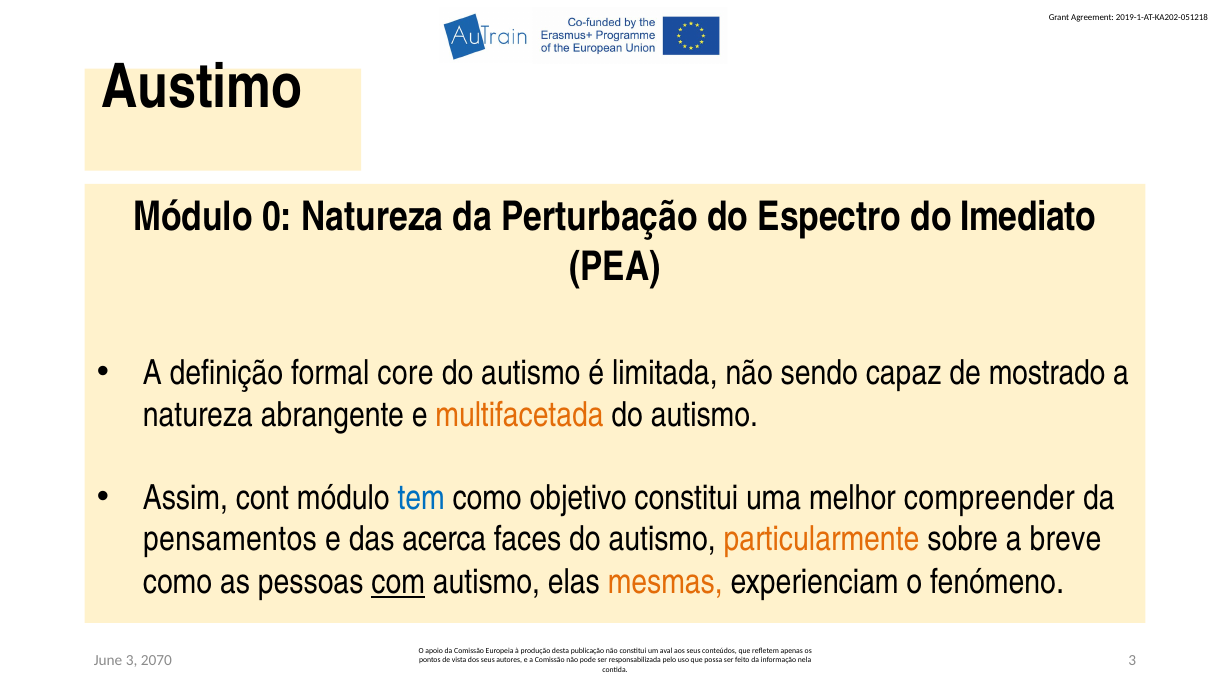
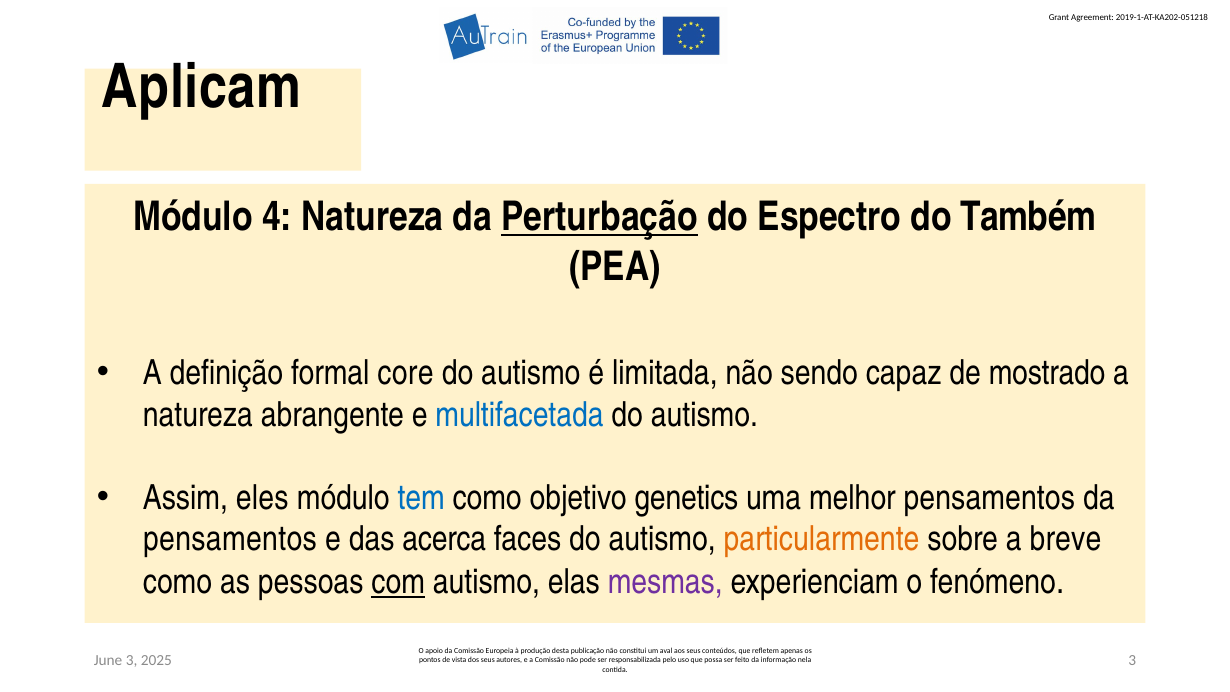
Austimo: Austimo -> Aplicam
0: 0 -> 4
Perturbação underline: none -> present
Imediato: Imediato -> Também
multifacetada colour: orange -> blue
cont: cont -> eles
objetivo constitui: constitui -> genetics
melhor compreender: compreender -> pensamentos
mesmas colour: orange -> purple
2070: 2070 -> 2025
